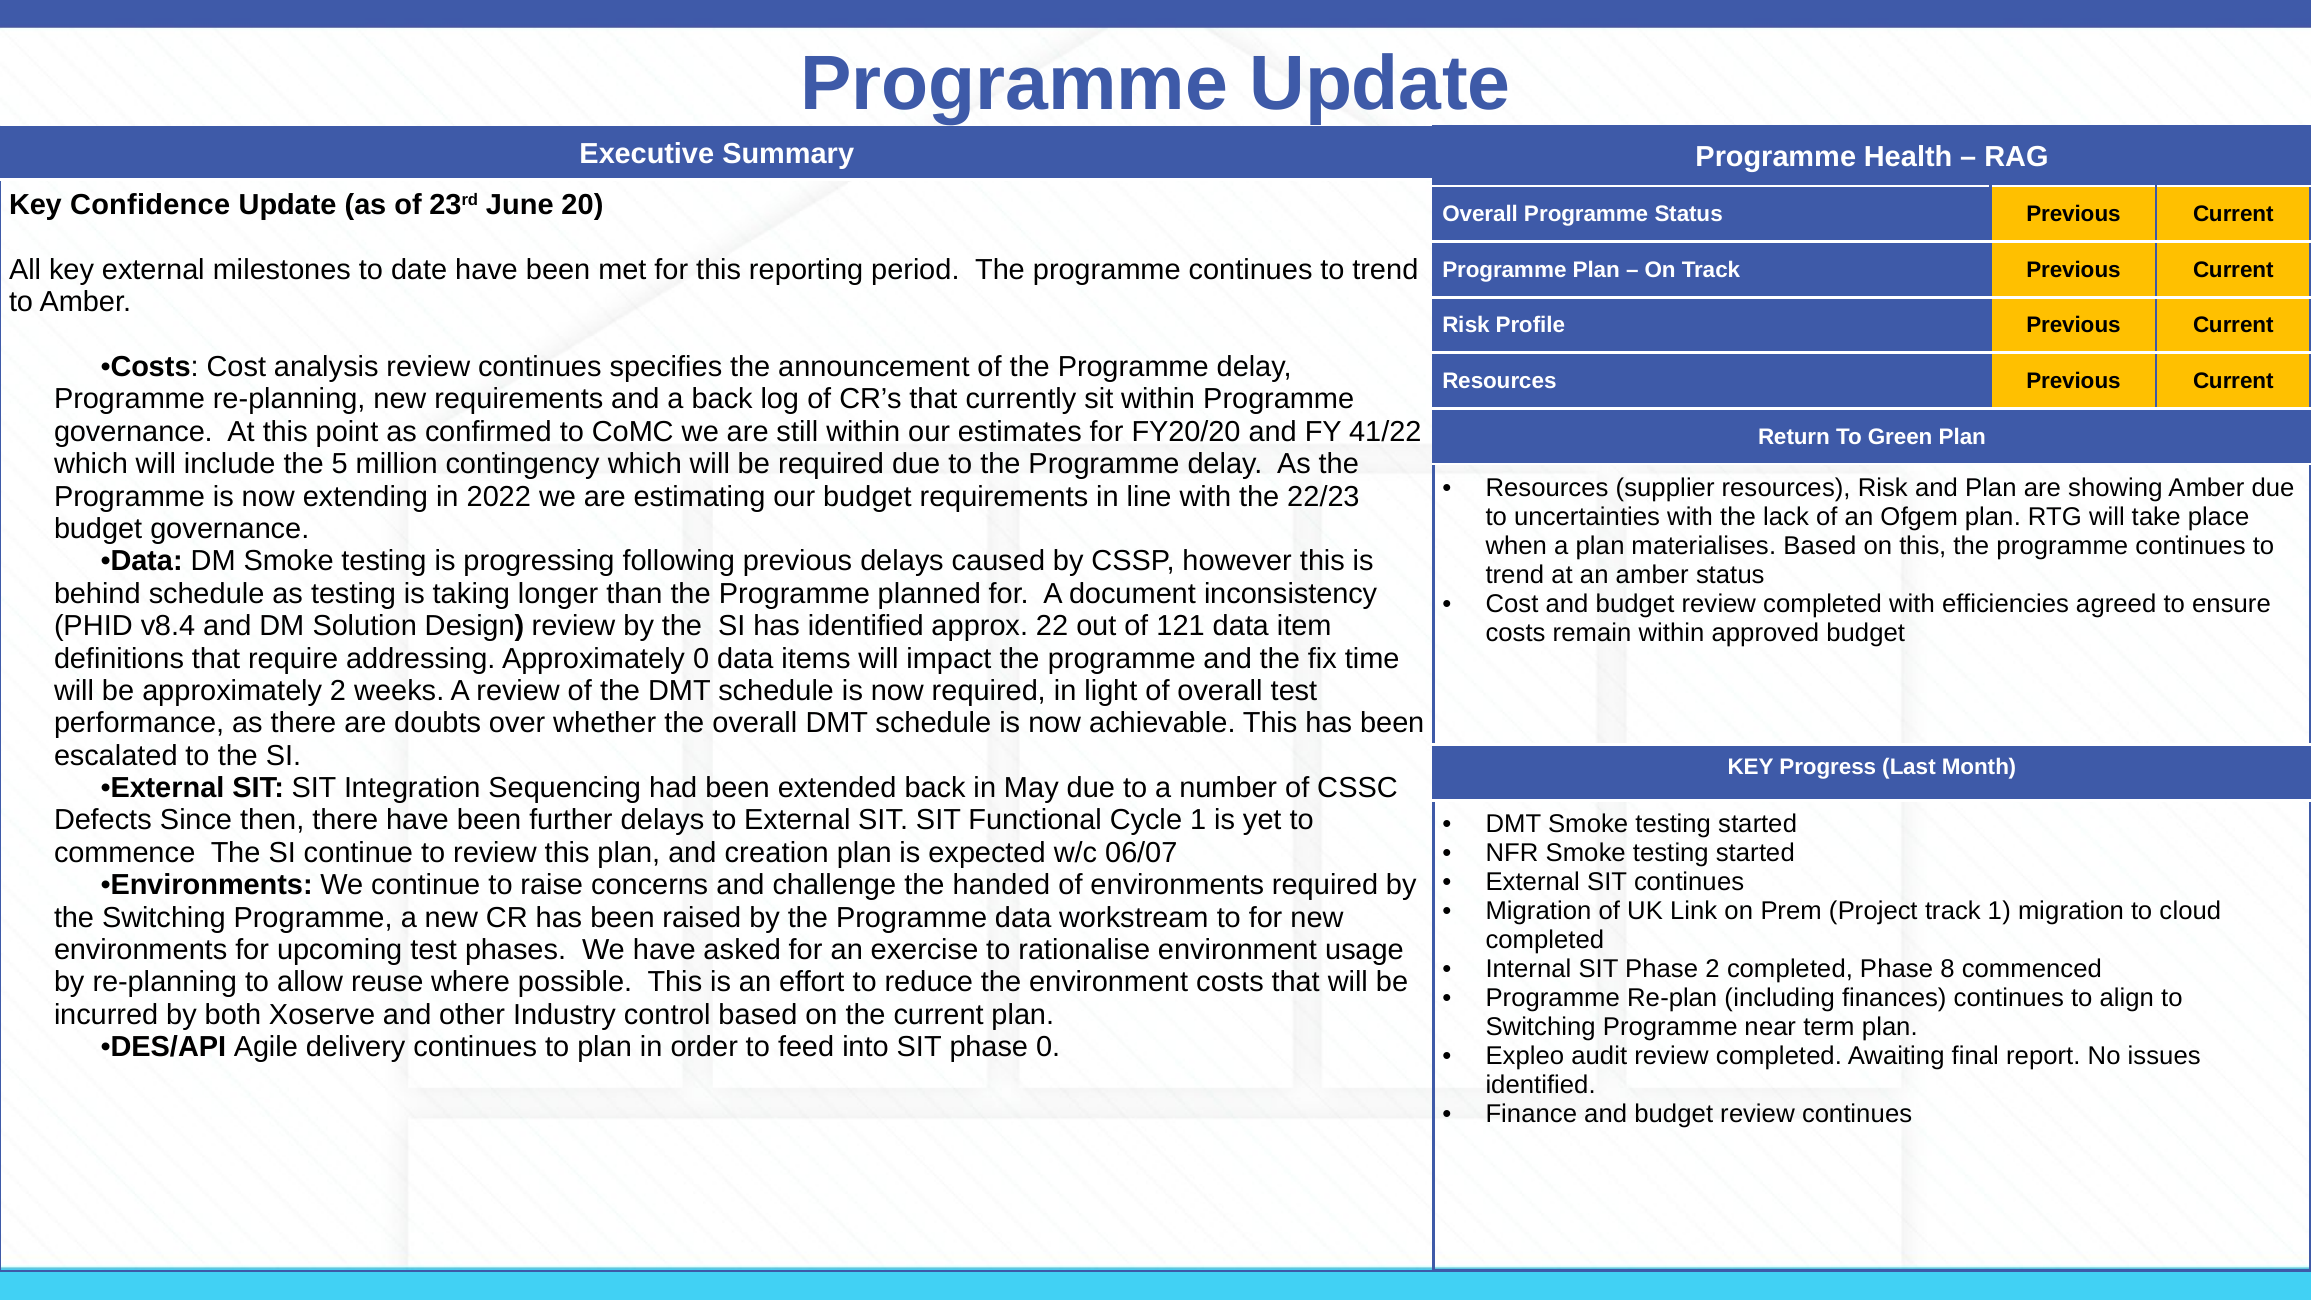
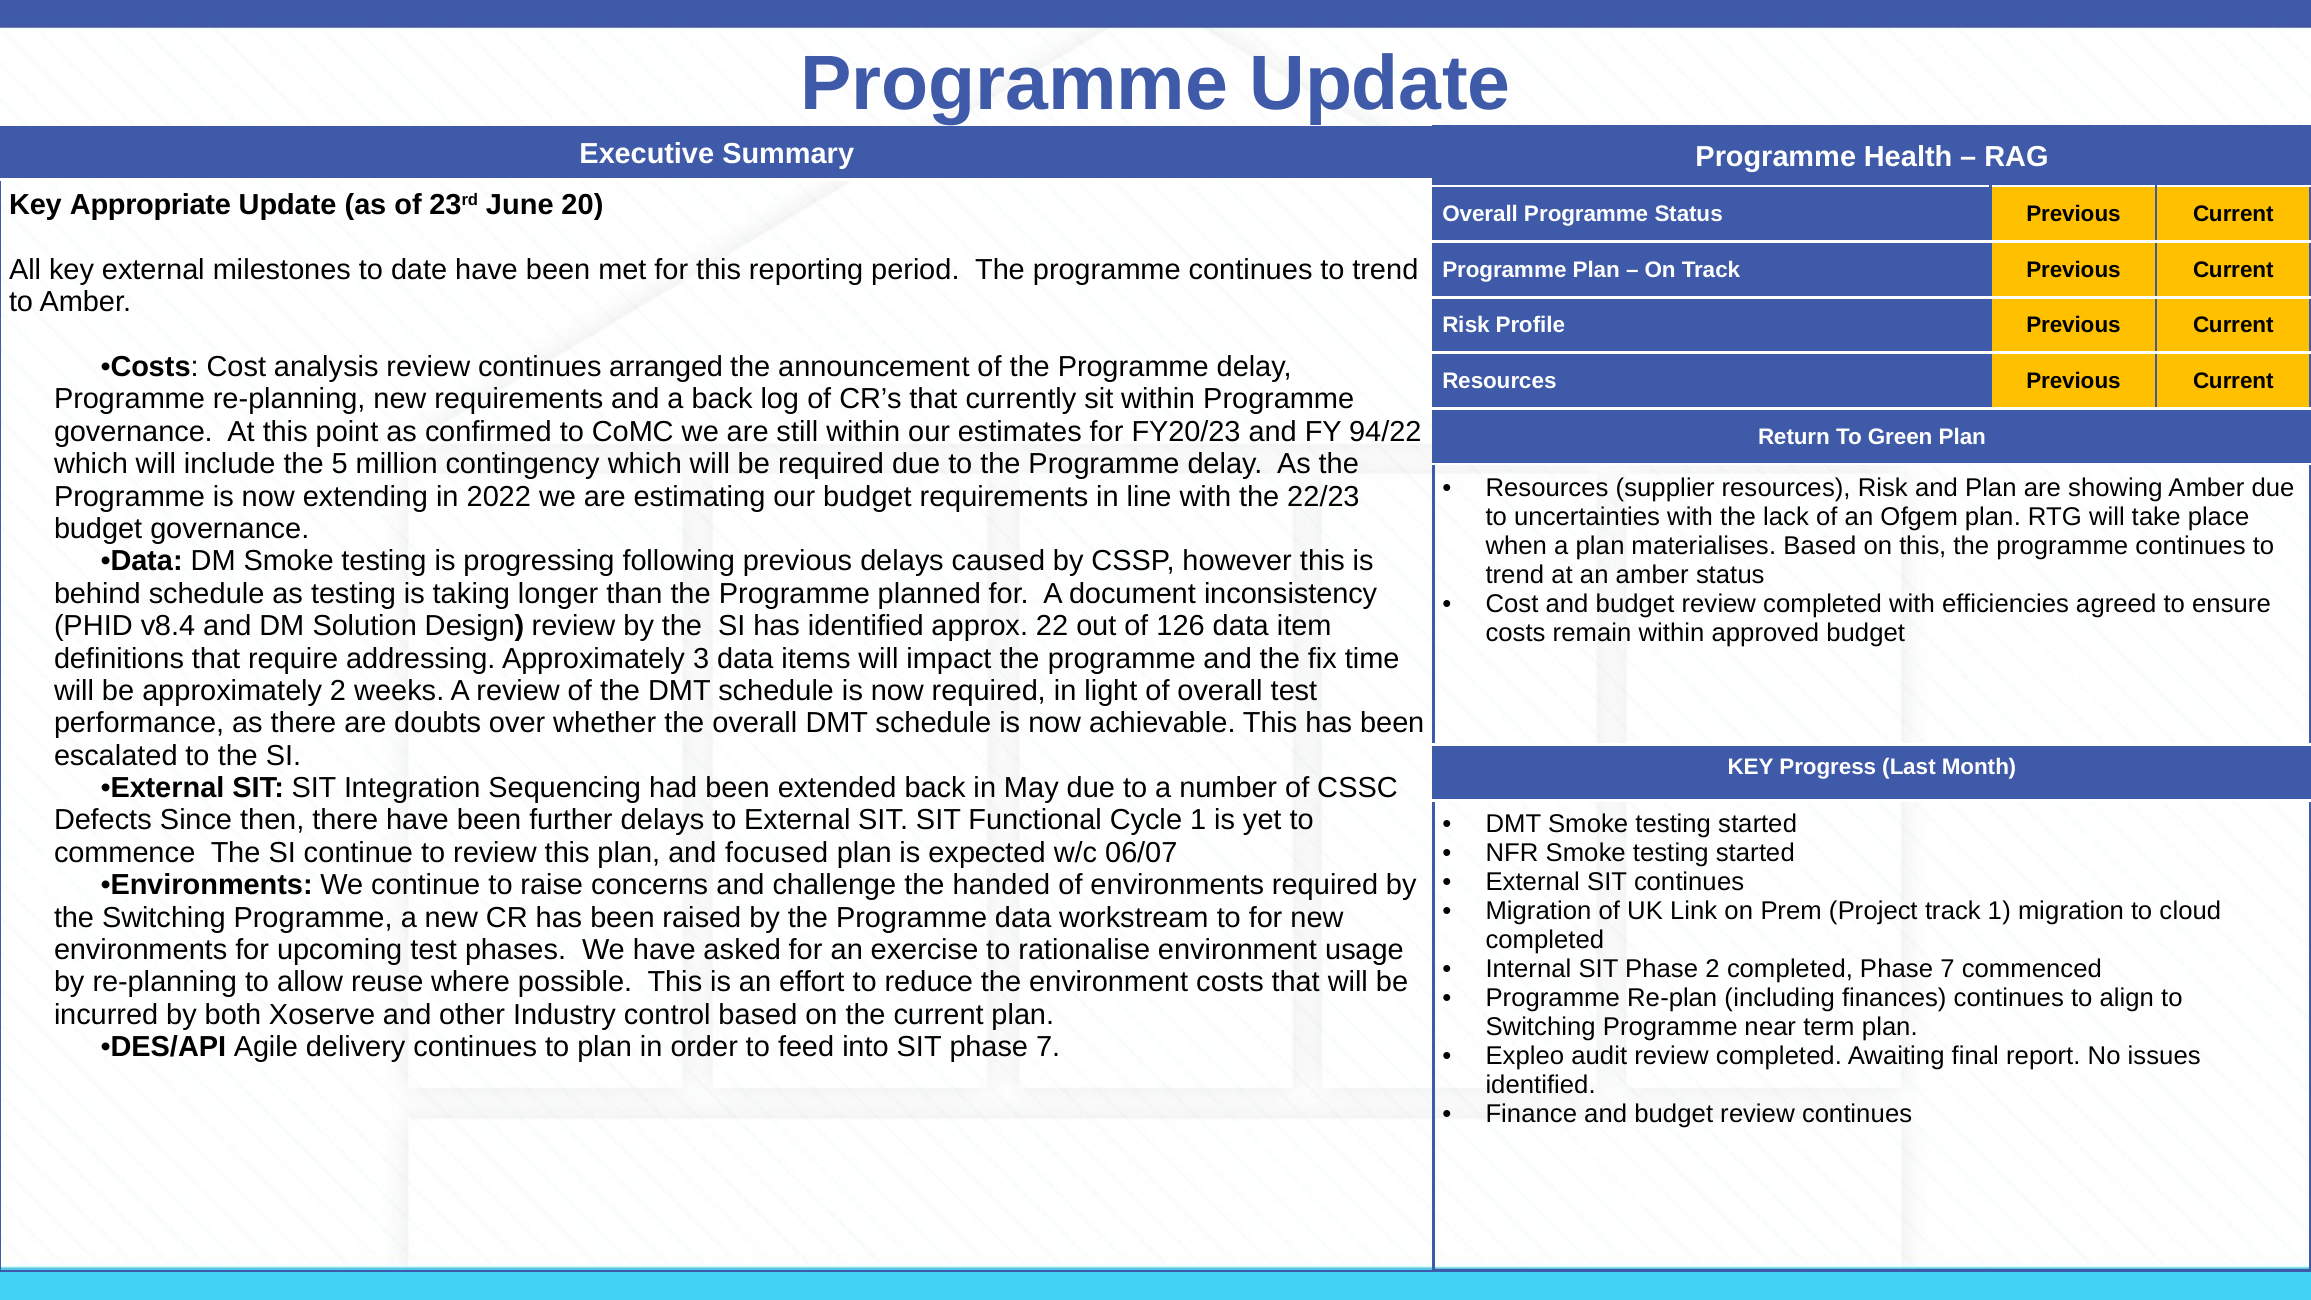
Confidence: Confidence -> Appropriate
specifies: specifies -> arranged
FY20/20: FY20/20 -> FY20/23
41/22: 41/22 -> 94/22
121: 121 -> 126
Approximately 0: 0 -> 3
creation: creation -> focused
completed Phase 8: 8 -> 7
SIT phase 0: 0 -> 7
